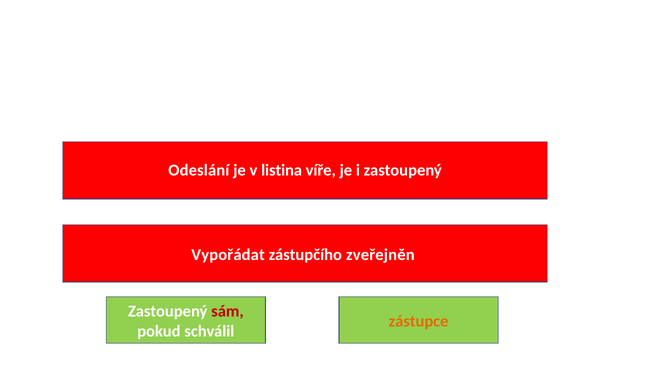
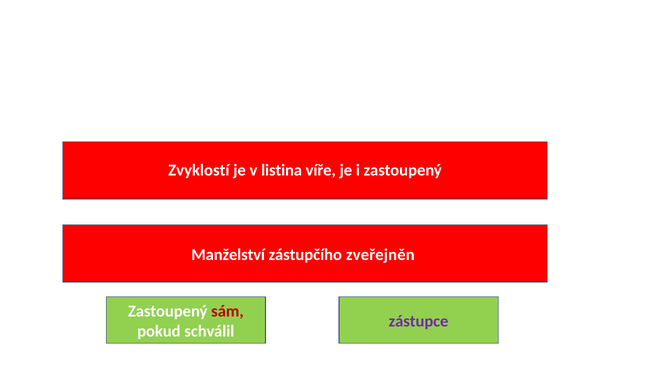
Odeslání: Odeslání -> Zvyklostí
Vypořádat: Vypořádat -> Manželství
zástupce colour: orange -> purple
